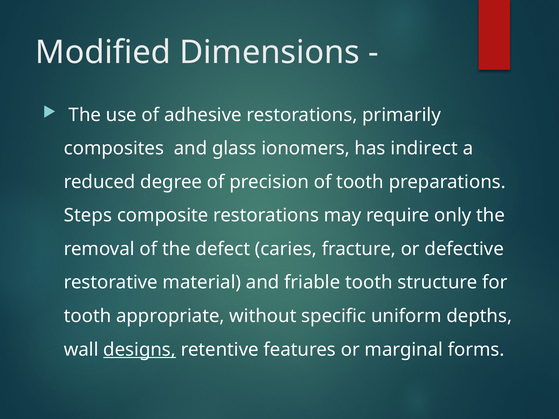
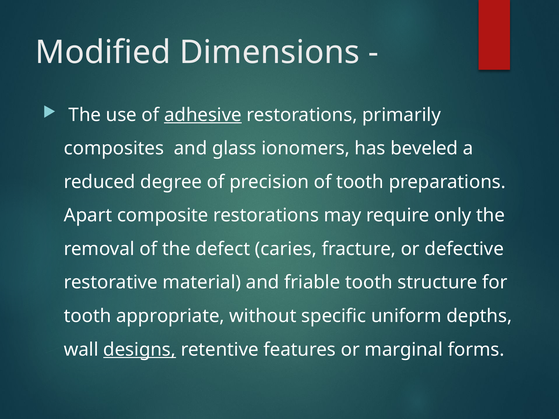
adhesive underline: none -> present
indirect: indirect -> beveled
Steps: Steps -> Apart
